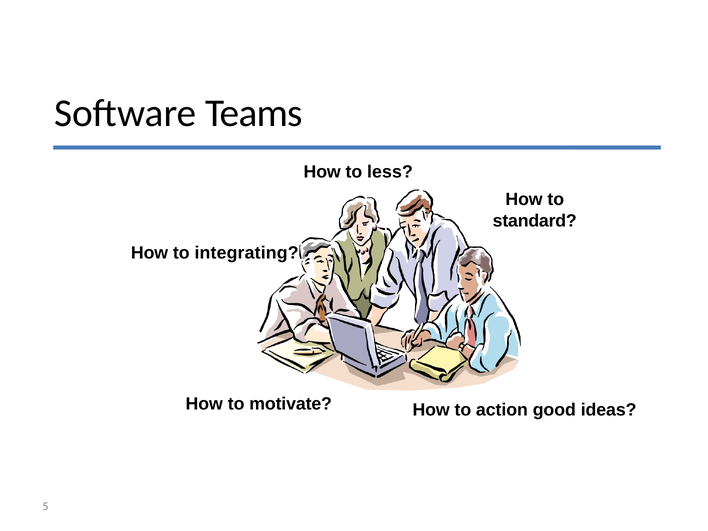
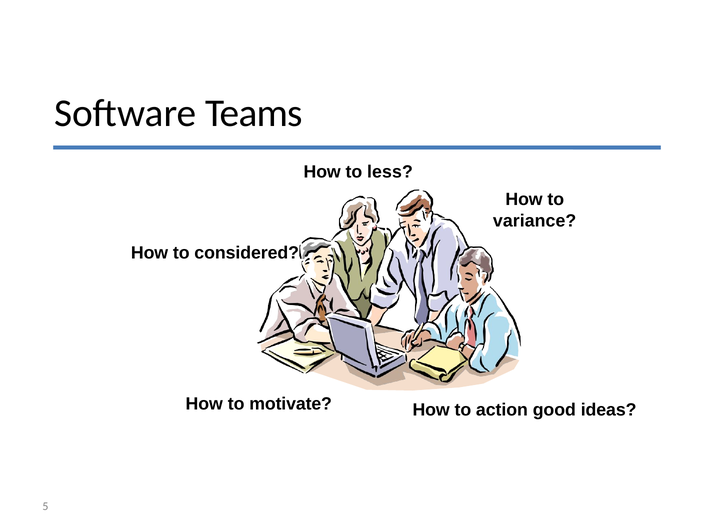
standard: standard -> variance
integrating: integrating -> considered
